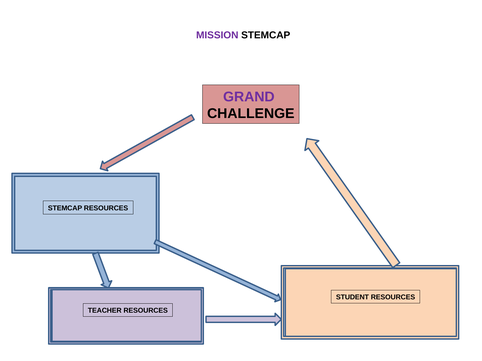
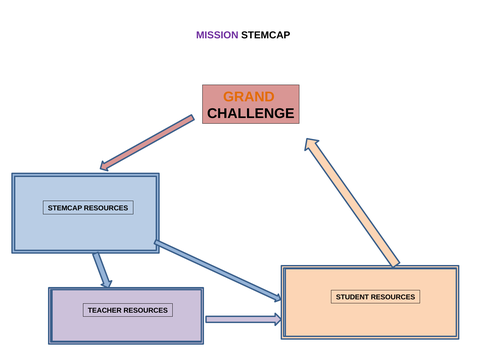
GRAND colour: purple -> orange
